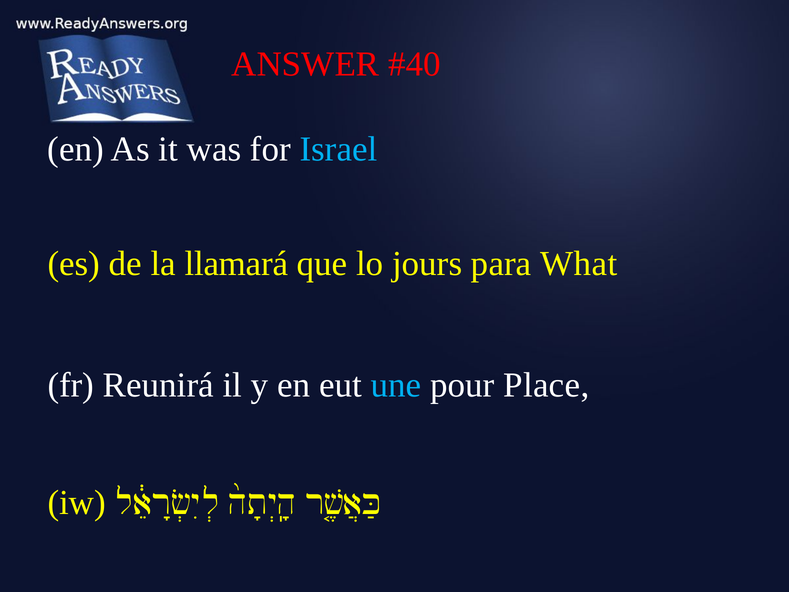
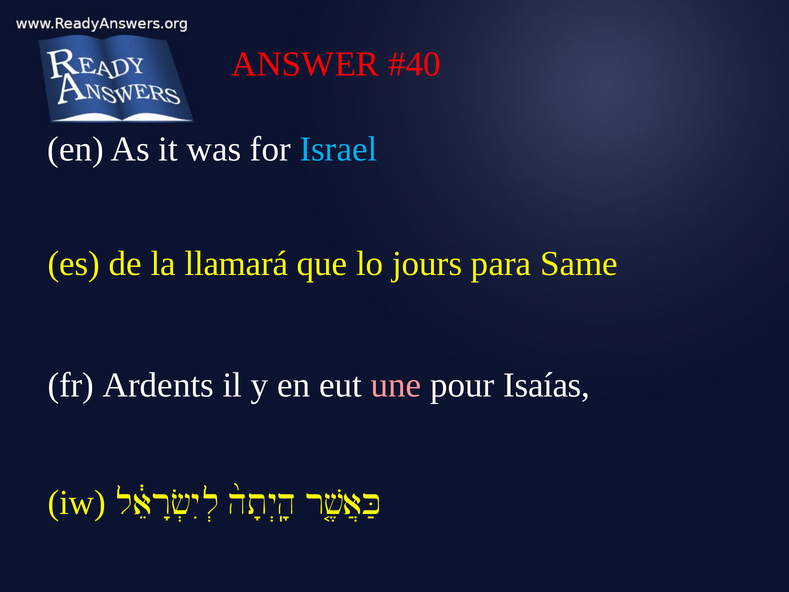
What: What -> Same
Reunirá: Reunirá -> Ardents
une colour: light blue -> pink
Place: Place -> Isaías
